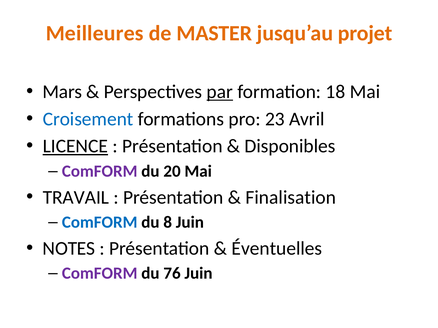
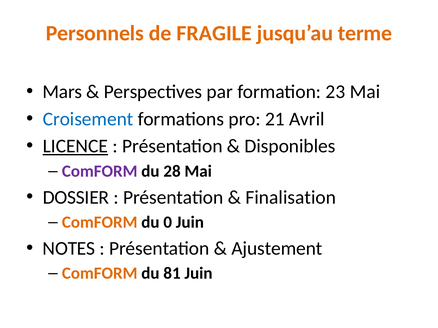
Meilleures: Meilleures -> Personnels
MASTER: MASTER -> FRAGILE
projet: projet -> terme
par underline: present -> none
18: 18 -> 23
23: 23 -> 21
20: 20 -> 28
TRAVAIL: TRAVAIL -> DOSSIER
ComFORM at (100, 223) colour: blue -> orange
8: 8 -> 0
Éventuelles: Éventuelles -> Ajustement
ComFORM at (100, 274) colour: purple -> orange
76: 76 -> 81
